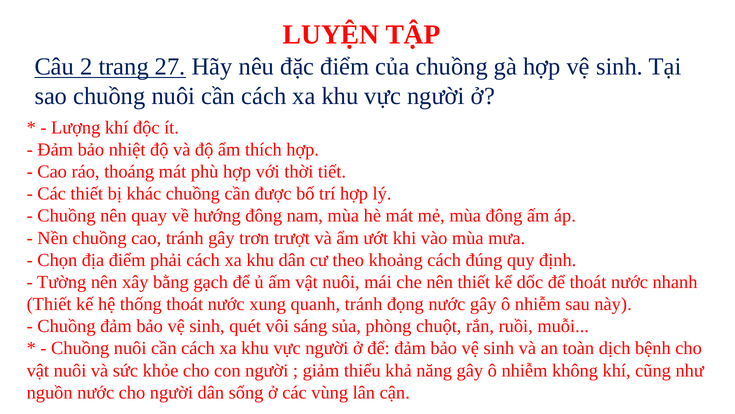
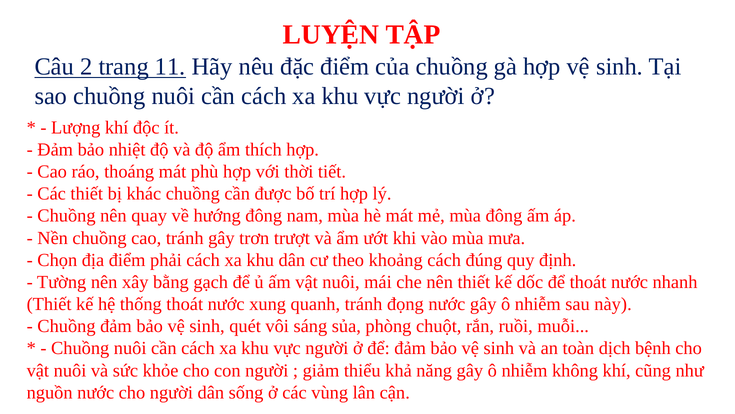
27: 27 -> 11
